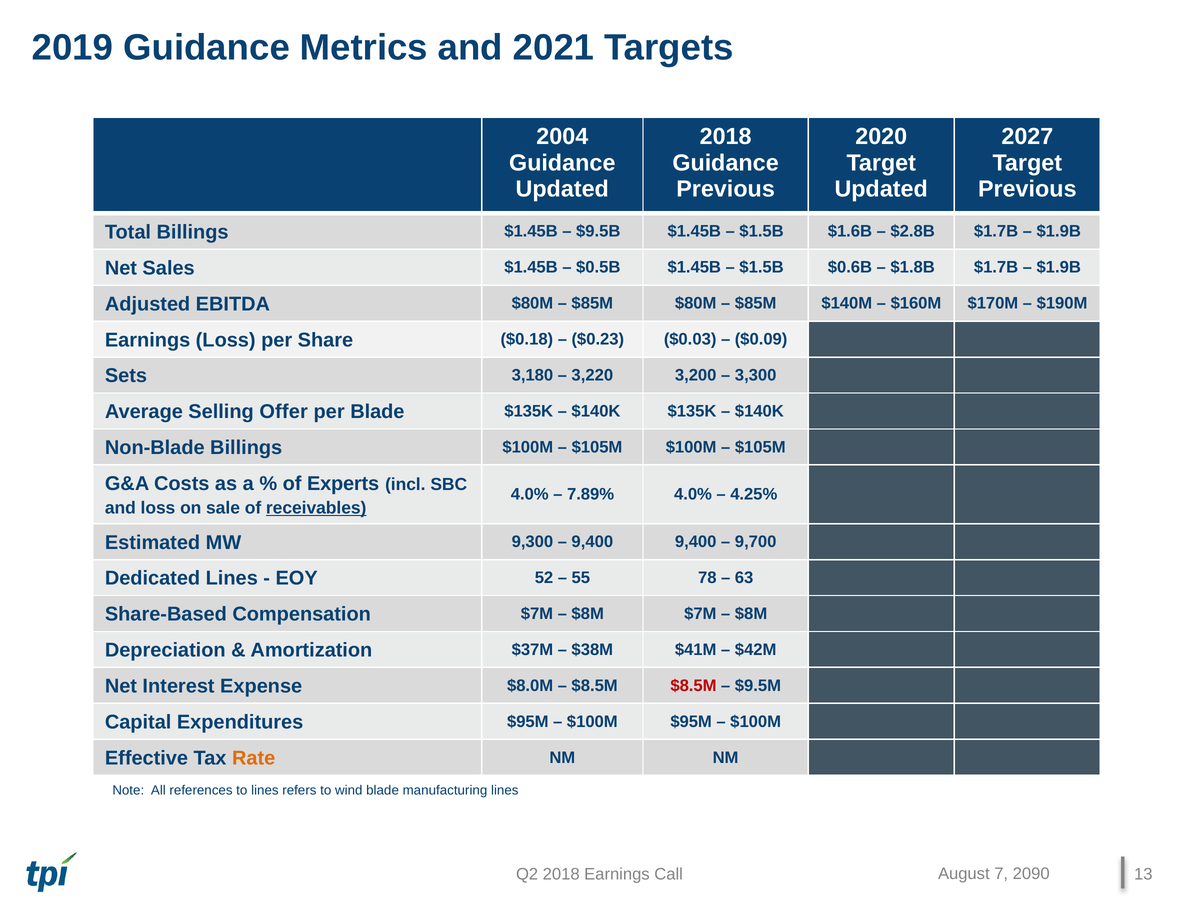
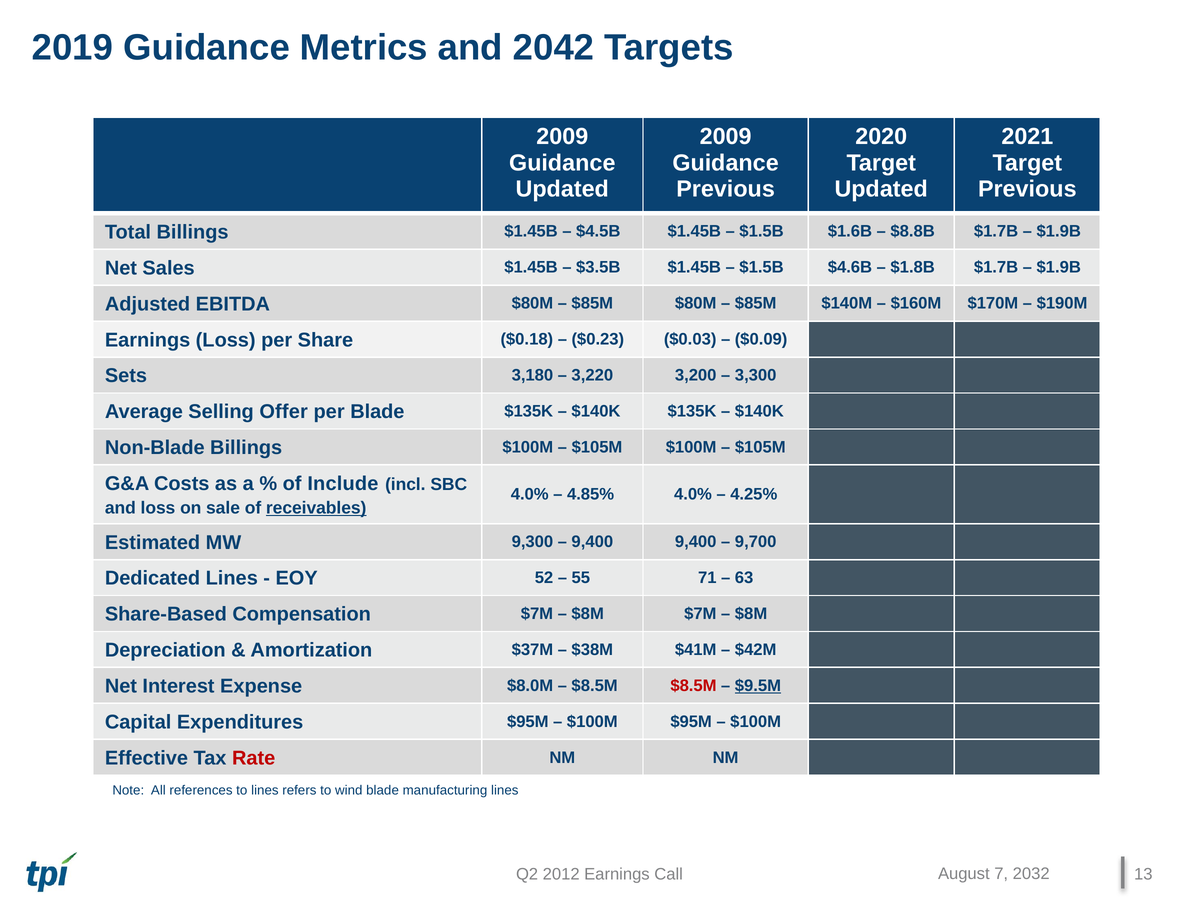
2021: 2021 -> 2042
2004 at (562, 137): 2004 -> 2009
2018 at (726, 137): 2018 -> 2009
2027: 2027 -> 2021
$9.5B: $9.5B -> $4.5B
$2.8B: $2.8B -> $8.8B
$0.5B: $0.5B -> $3.5B
$0.6B: $0.6B -> $4.6B
Experts: Experts -> Include
7.89%: 7.89% -> 4.85%
78: 78 -> 71
$9.5M underline: none -> present
Rate colour: orange -> red
2090: 2090 -> 2032
2018 at (561, 874): 2018 -> 2012
